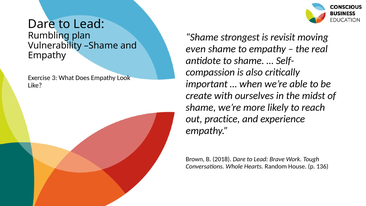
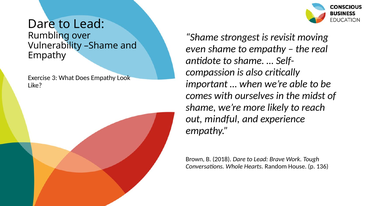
plan: plan -> over
create: create -> comes
practice: practice -> mindful
